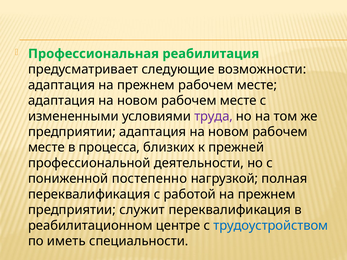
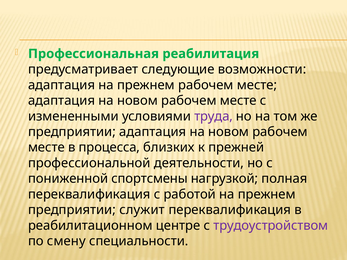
постепенно: постепенно -> спортсмены
трудоустройством colour: blue -> purple
иметь: иметь -> смену
